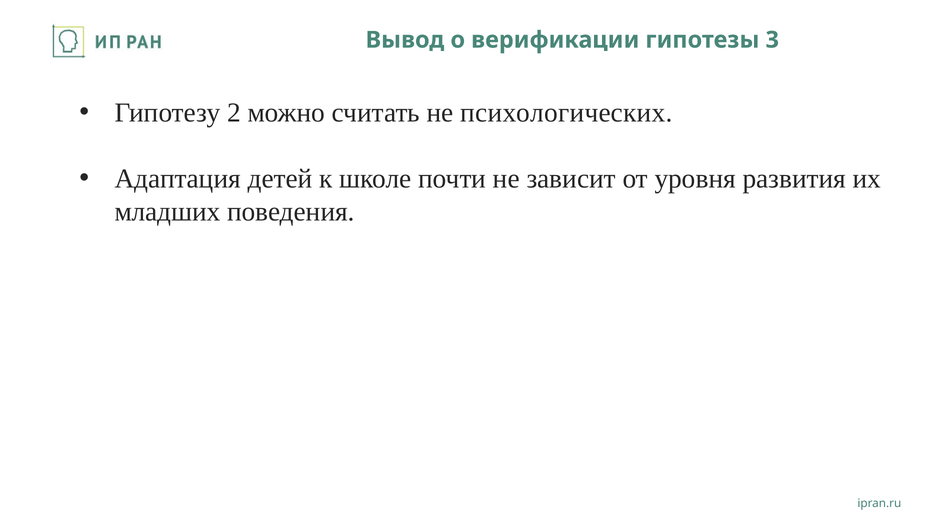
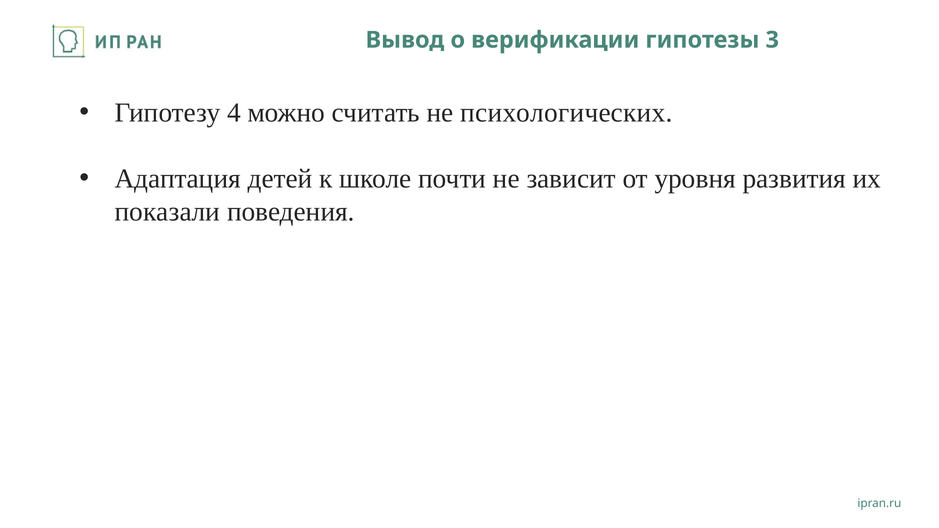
2: 2 -> 4
младших: младших -> показали
